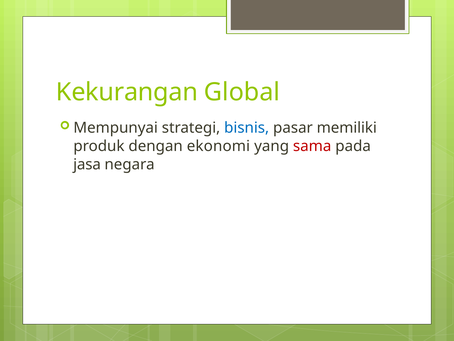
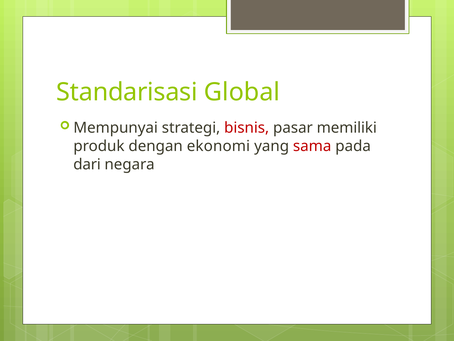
Kekurangan: Kekurangan -> Standarisasi
bisnis colour: blue -> red
jasa: jasa -> dari
